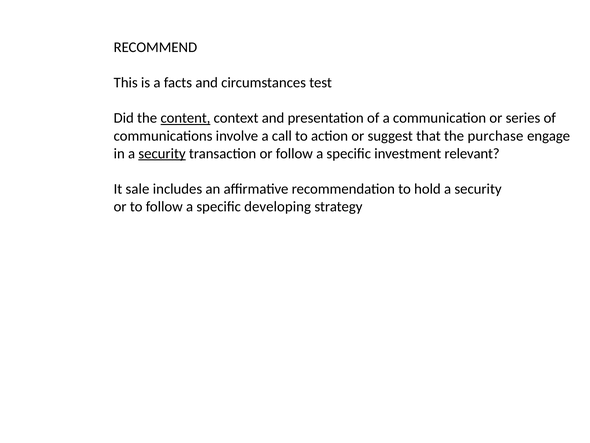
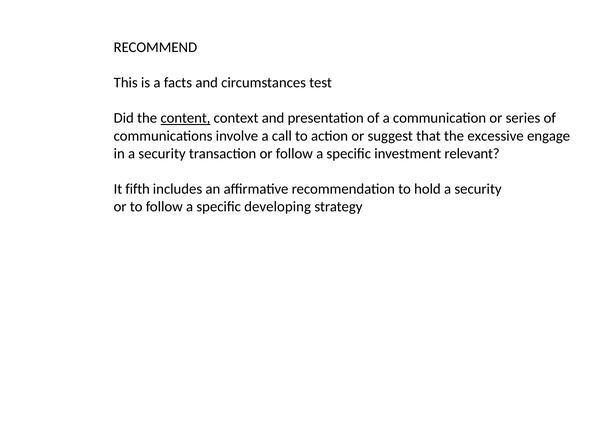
purchase: purchase -> excessive
security at (162, 153) underline: present -> none
sale: sale -> fifth
